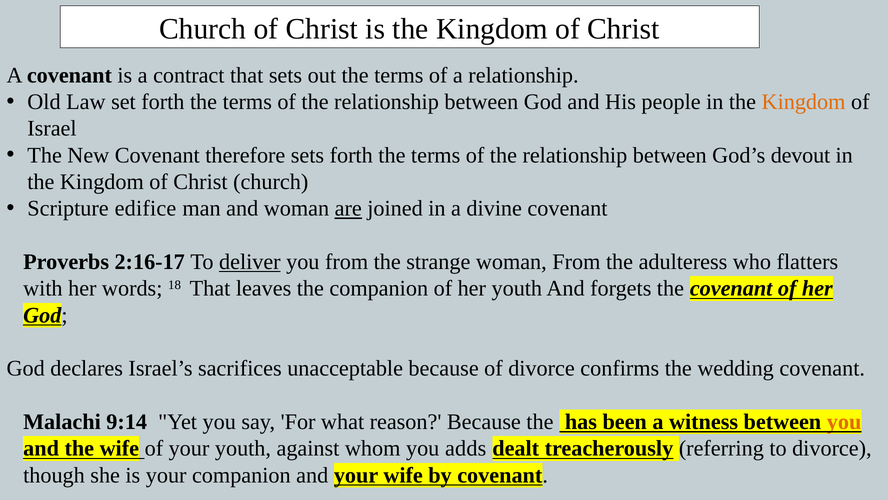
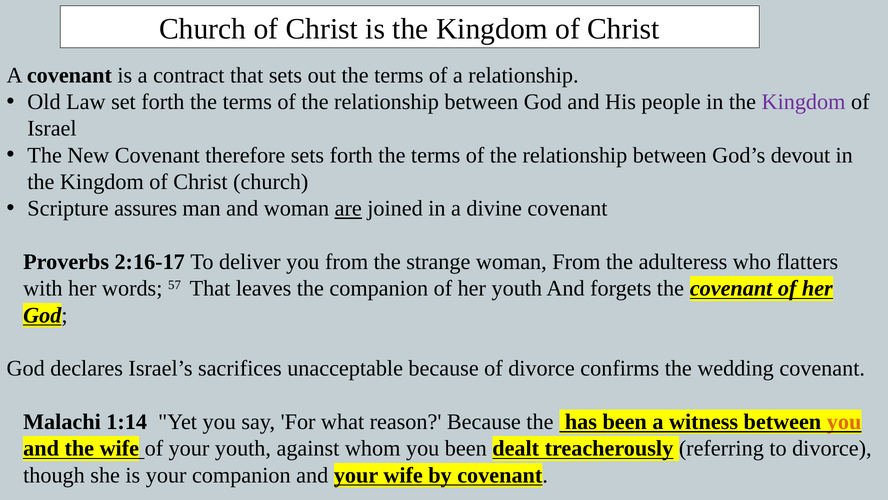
Kingdom at (804, 102) colour: orange -> purple
edifice: edifice -> assures
deliver underline: present -> none
18: 18 -> 57
9:14: 9:14 -> 1:14
you adds: adds -> been
